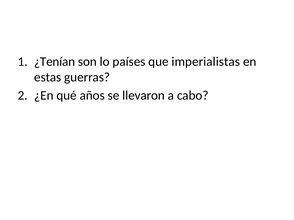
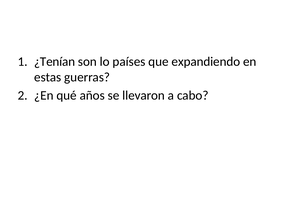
imperialistas: imperialistas -> expandiendo
